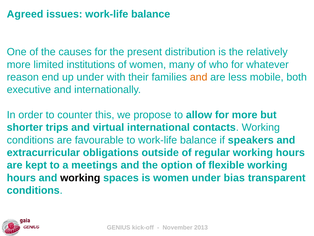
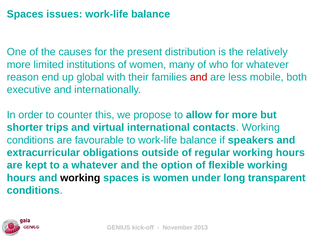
Agreed at (25, 14): Agreed -> Spaces
up under: under -> global
and at (199, 77) colour: orange -> red
a meetings: meetings -> whatever
bias: bias -> long
